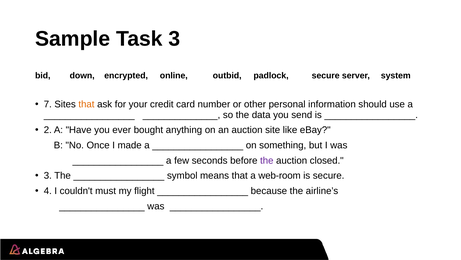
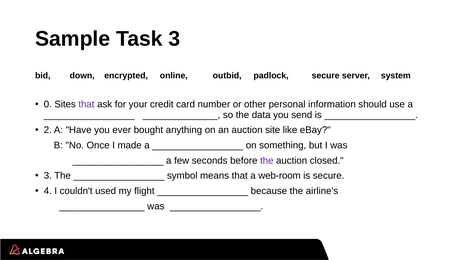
7: 7 -> 0
that at (86, 104) colour: orange -> purple
must: must -> used
